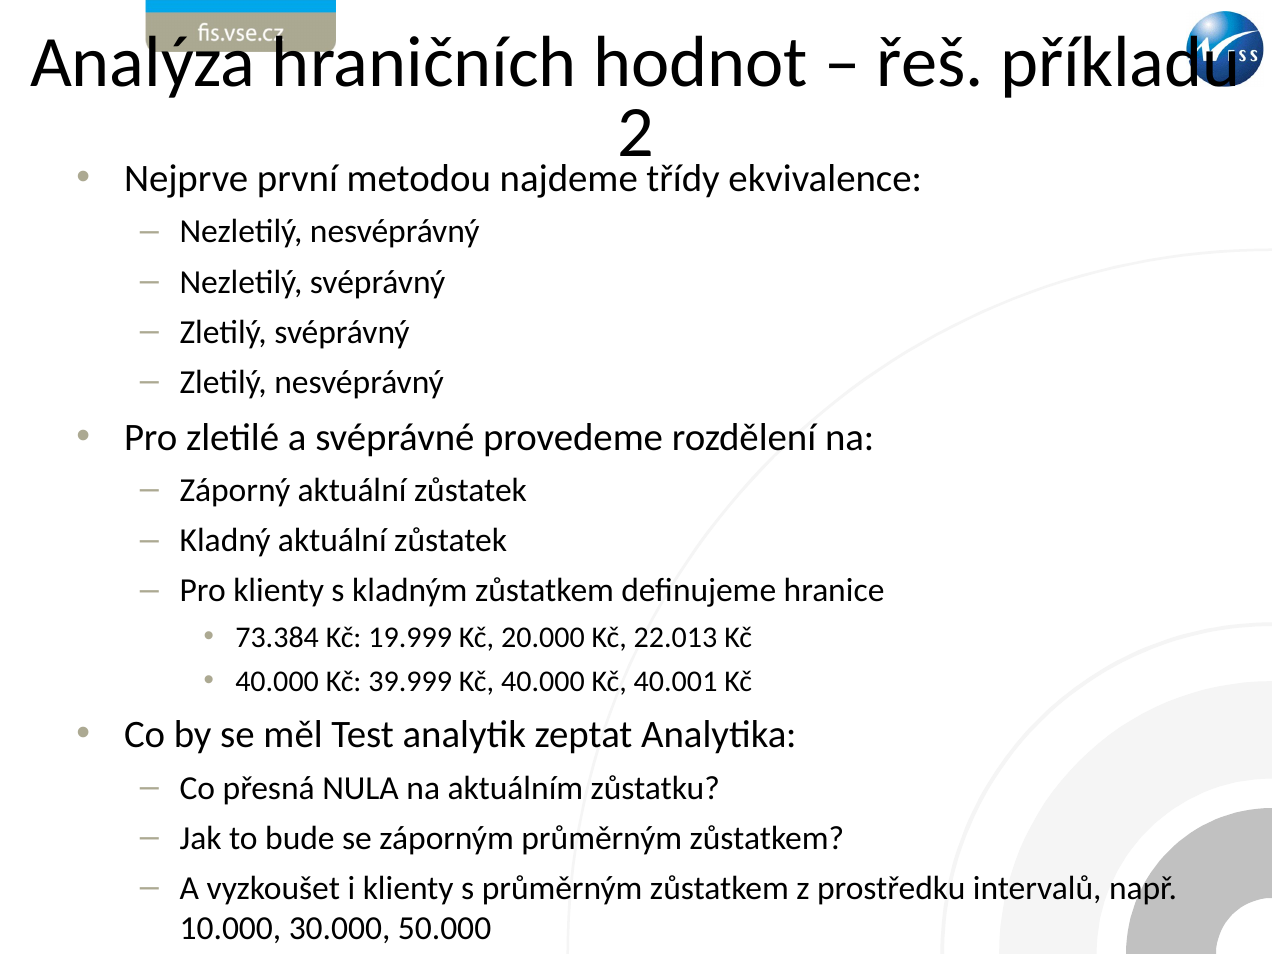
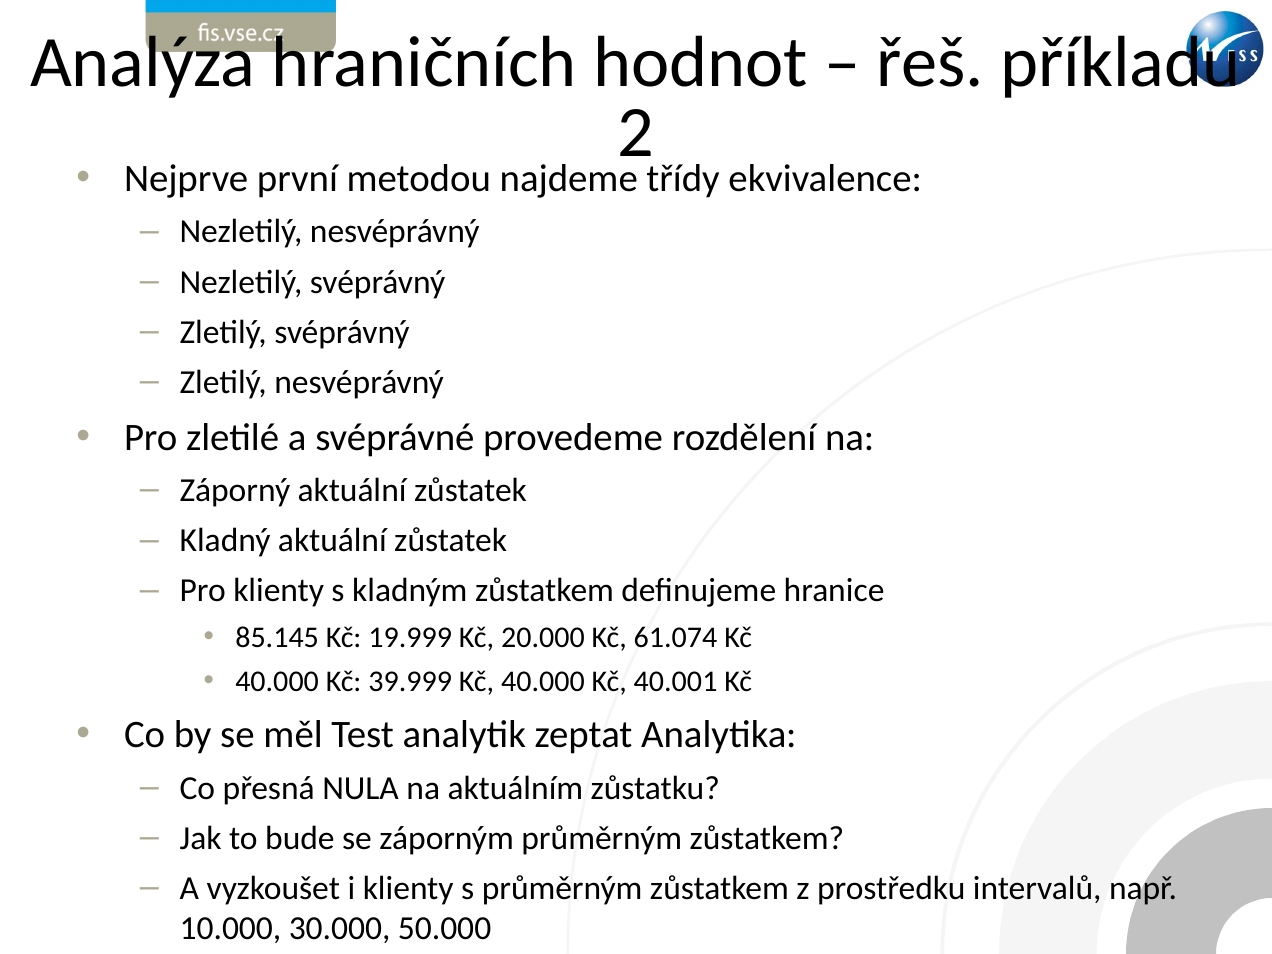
73.384: 73.384 -> 85.145
22.013: 22.013 -> 61.074
